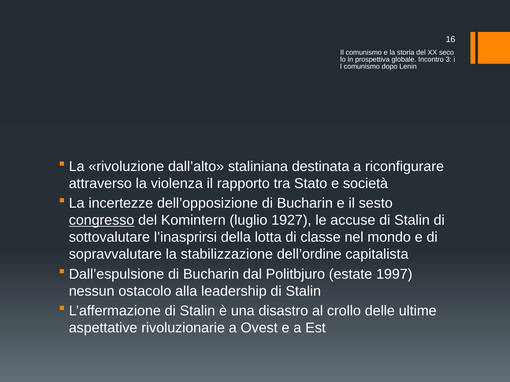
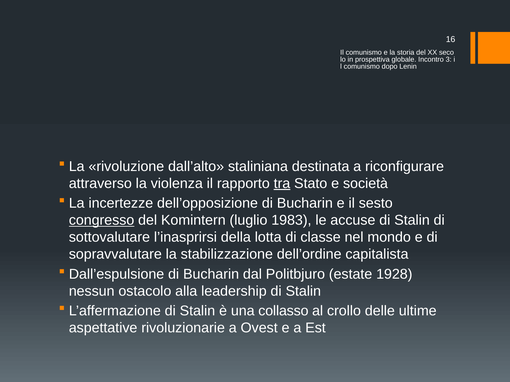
tra underline: none -> present
1927: 1927 -> 1983
1997: 1997 -> 1928
disastro: disastro -> collasso
